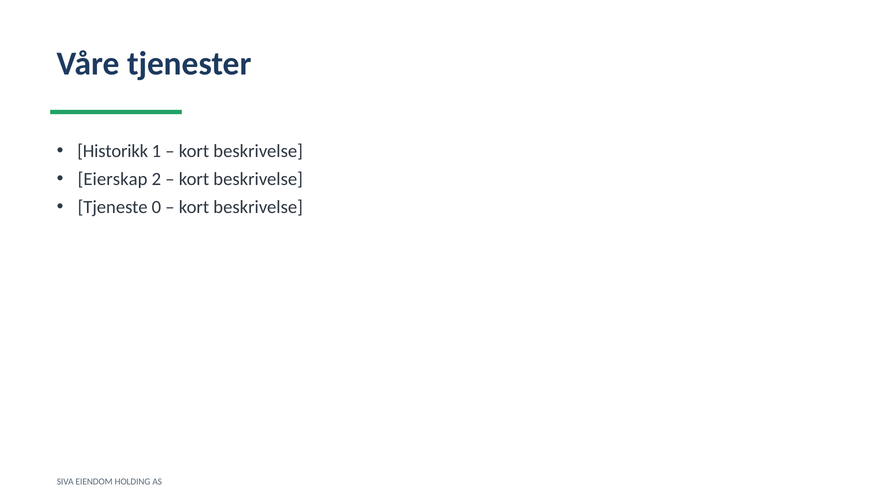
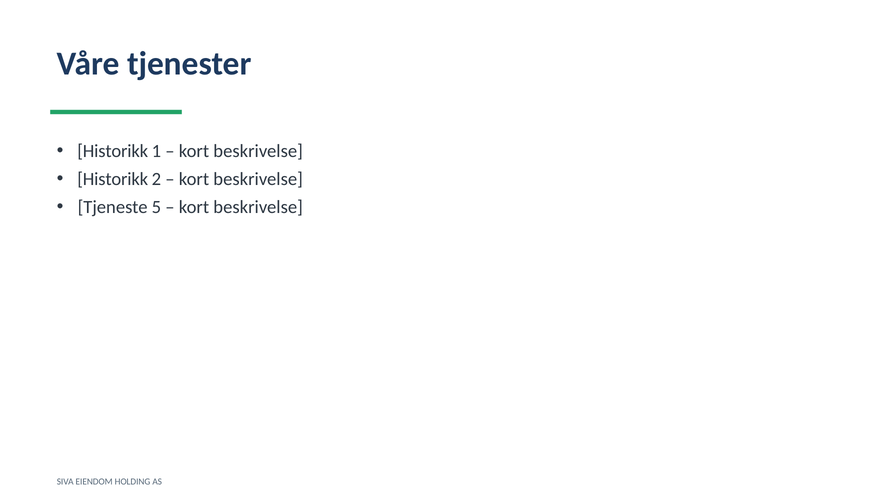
Eierskap at (113, 179): Eierskap -> Historikk
0: 0 -> 5
